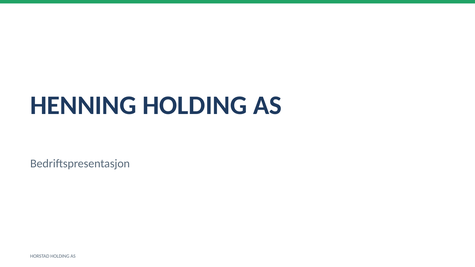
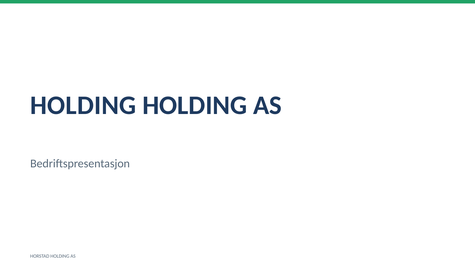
HENNING at (83, 105): HENNING -> HOLDING
